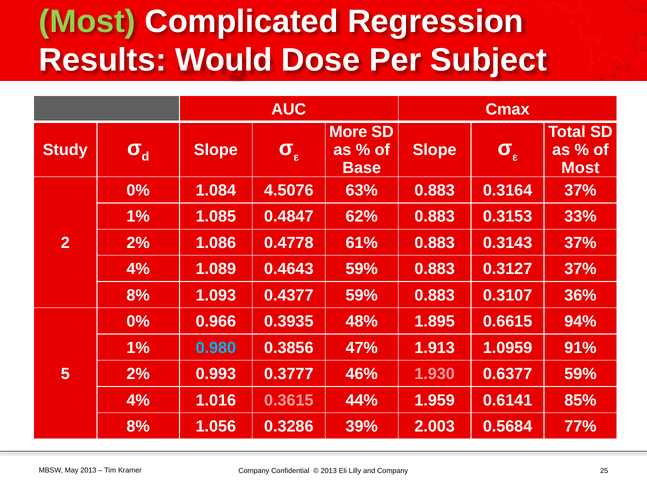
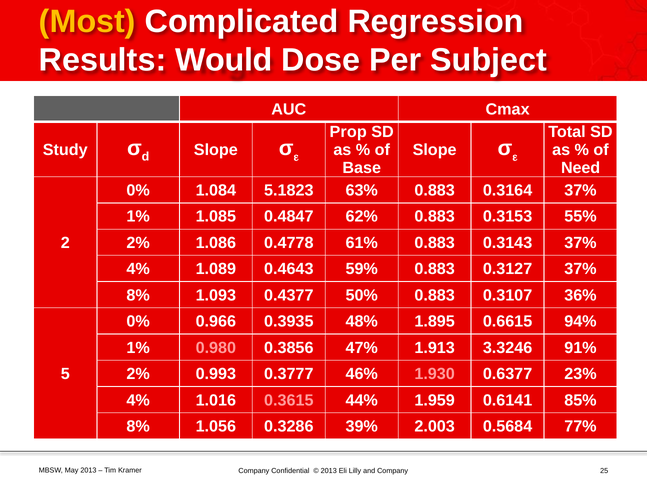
Most at (87, 21) colour: light green -> yellow
More: More -> Prop
Most at (580, 168): Most -> Need
4.5076: 4.5076 -> 5.1823
33%: 33% -> 55%
0.4377 59%: 59% -> 50%
0.980 colour: light blue -> pink
1.0959: 1.0959 -> 3.3246
0.6377 59%: 59% -> 23%
